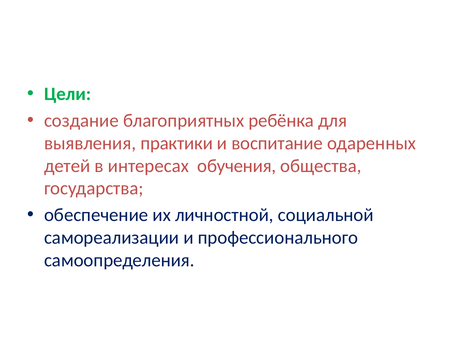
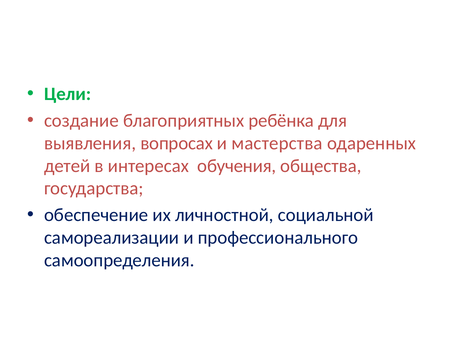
практики: практики -> вопросах
воспитание: воспитание -> мастерства
